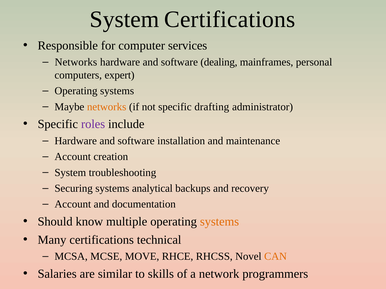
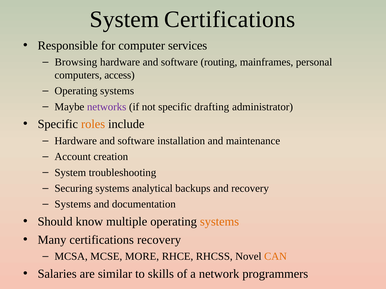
Networks at (76, 62): Networks -> Browsing
dealing: dealing -> routing
expert: expert -> access
networks at (107, 107) colour: orange -> purple
roles colour: purple -> orange
Account at (73, 205): Account -> Systems
certifications technical: technical -> recovery
MOVE: MOVE -> MORE
